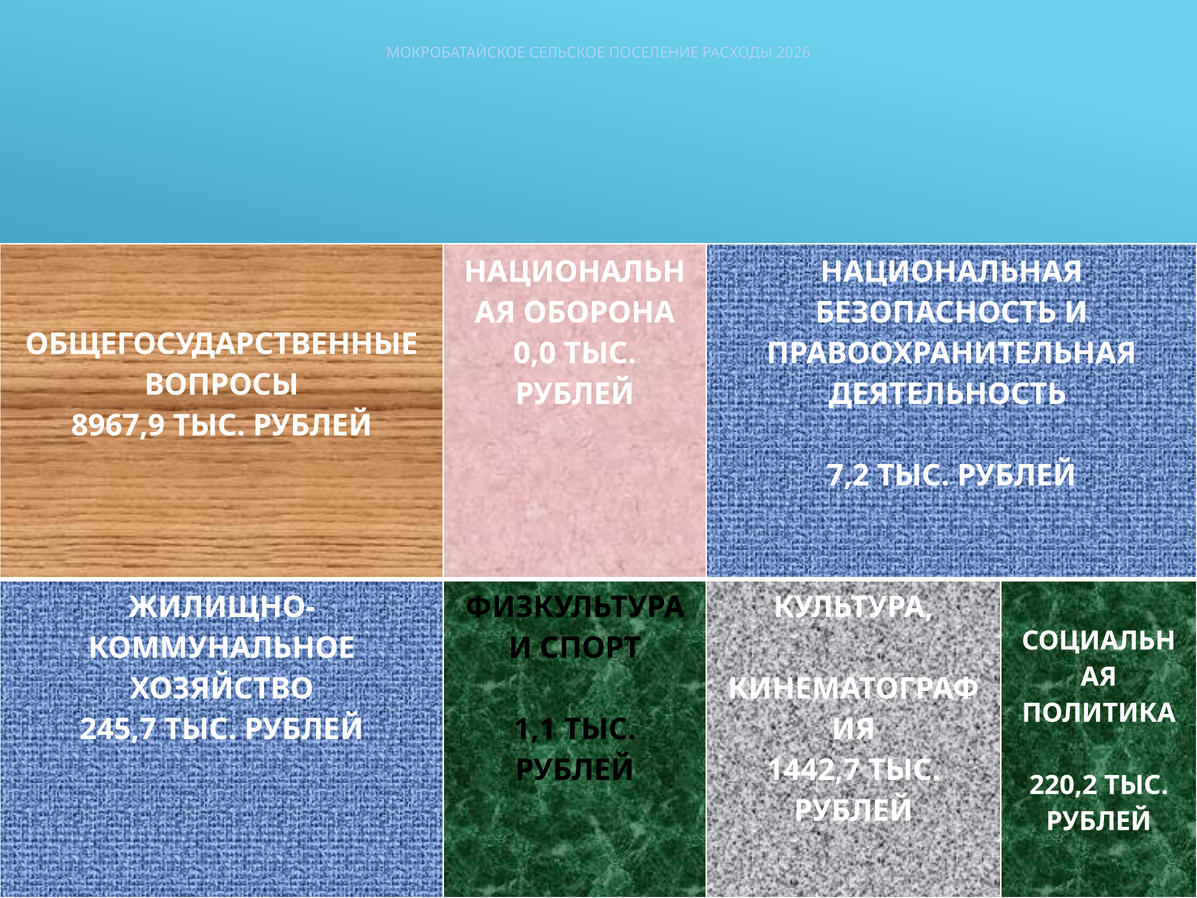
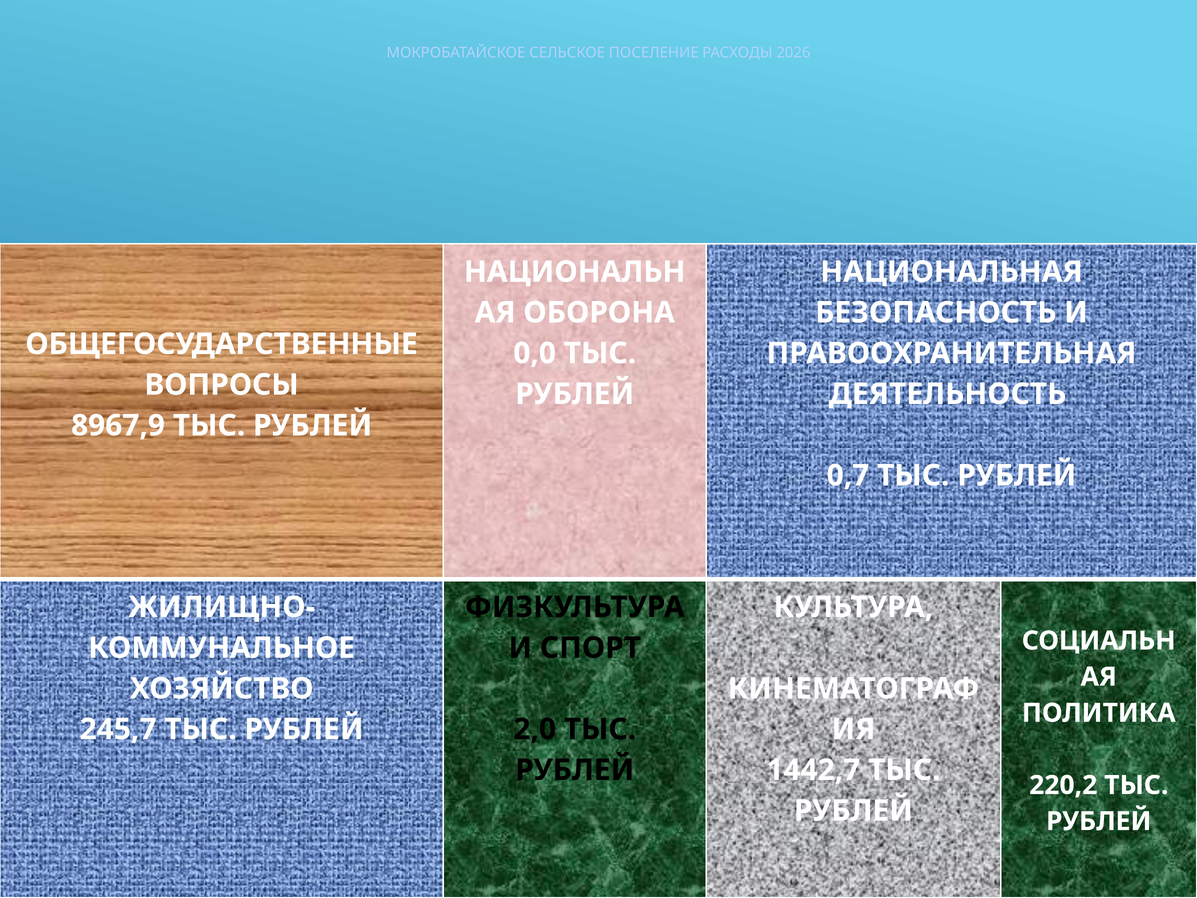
7,2: 7,2 -> 0,7
1,1: 1,1 -> 2,0
